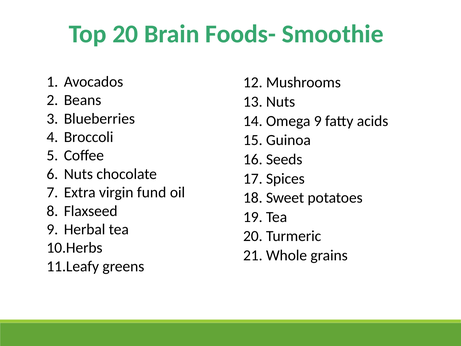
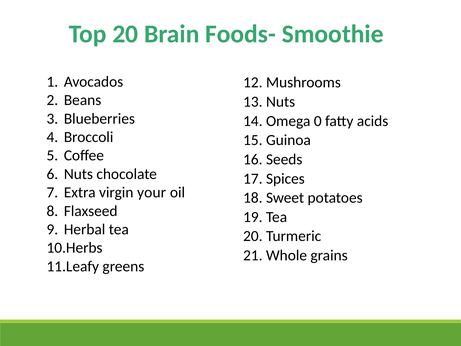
Omega 9: 9 -> 0
fund: fund -> your
